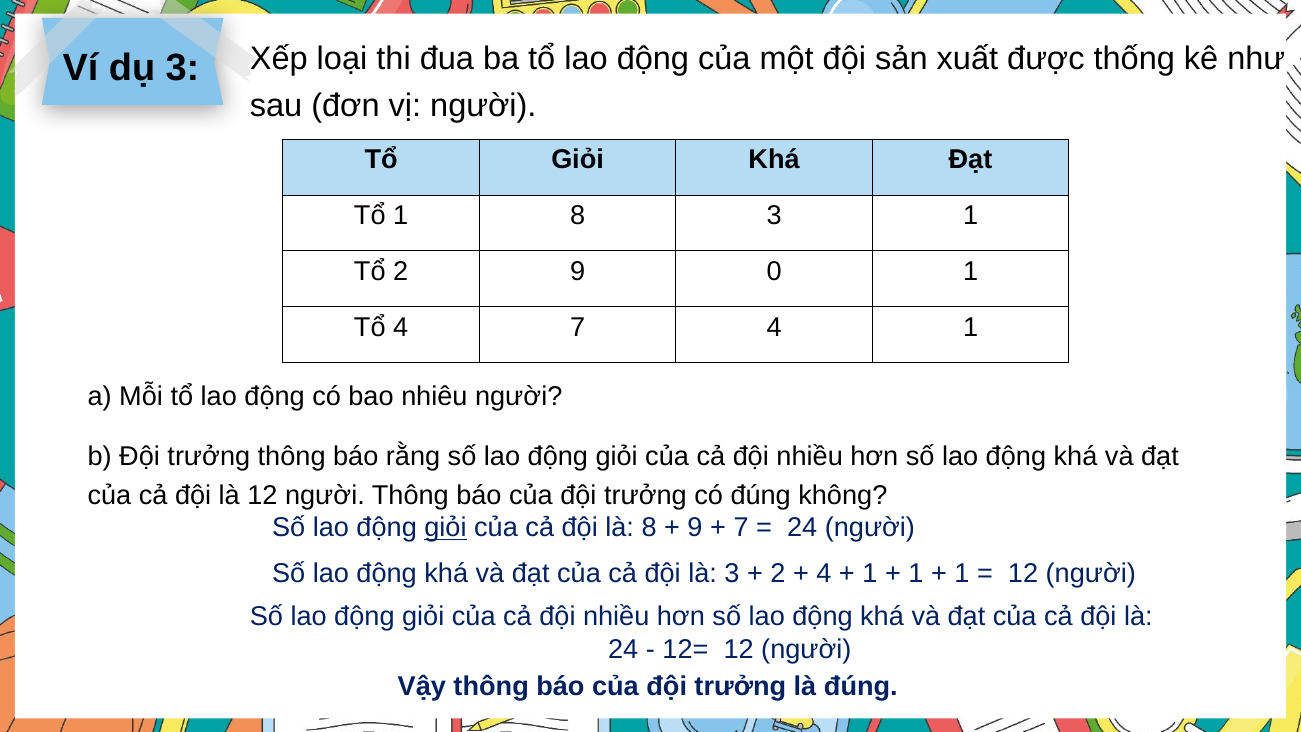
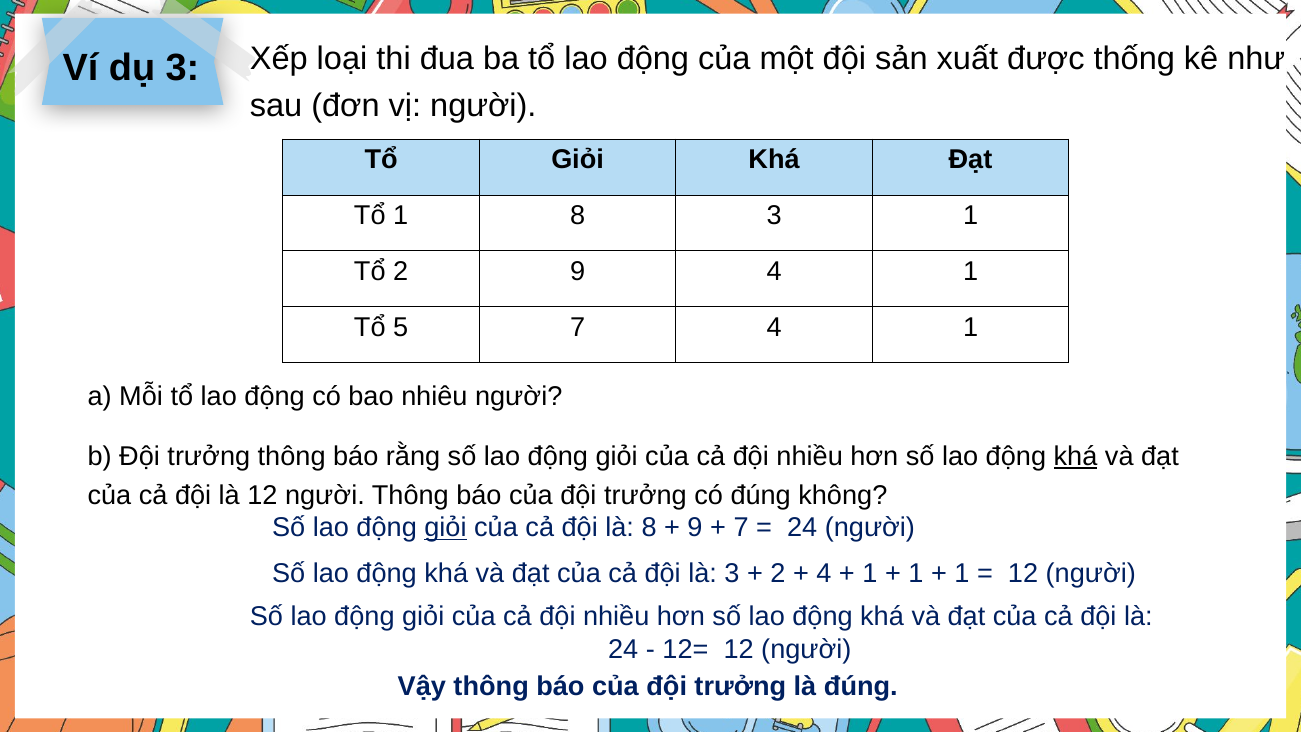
9 0: 0 -> 4
Tổ 4: 4 -> 5
khá at (1075, 456) underline: none -> present
